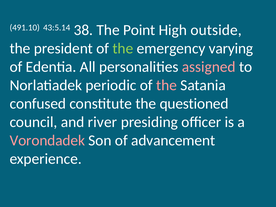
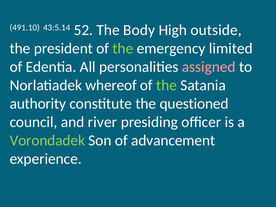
38: 38 -> 52
Point: Point -> Body
varying: varying -> limited
periodic: periodic -> whereof
the at (167, 85) colour: pink -> light green
confused: confused -> authority
Vorondadek colour: pink -> light green
